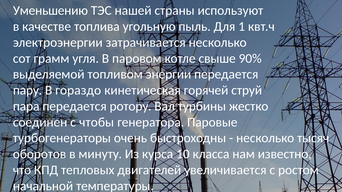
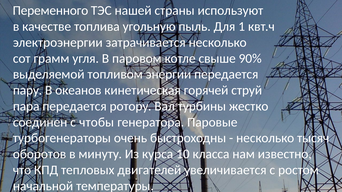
Уменьшению: Уменьшению -> Переменного
гораздо: гораздо -> океанов
